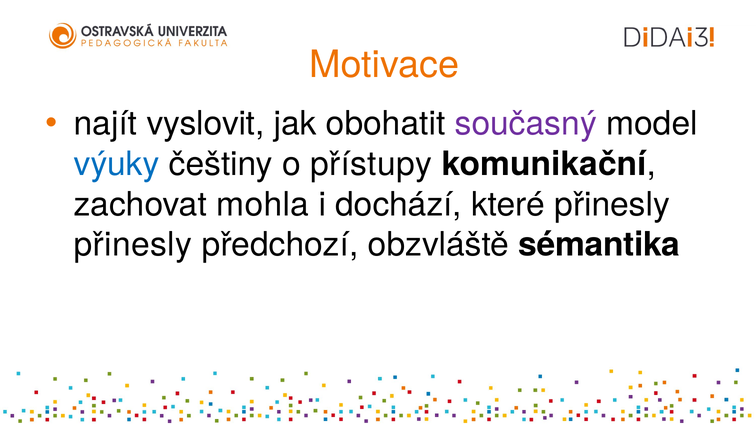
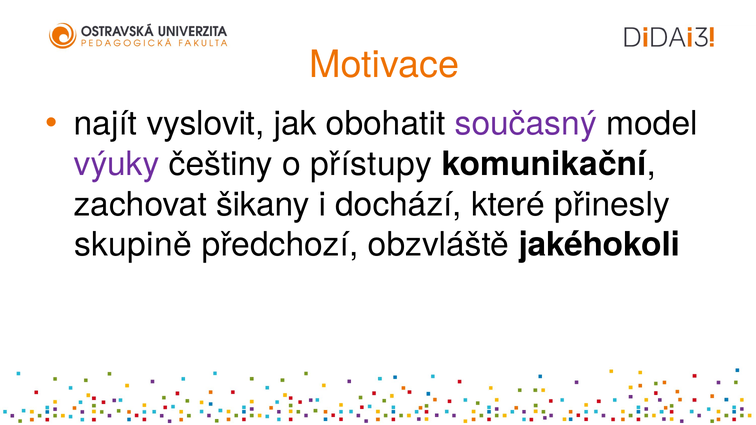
výuky colour: blue -> purple
mohla: mohla -> šikany
přinesly at (133, 245): přinesly -> skupině
sémantika: sémantika -> jakéhokoli
